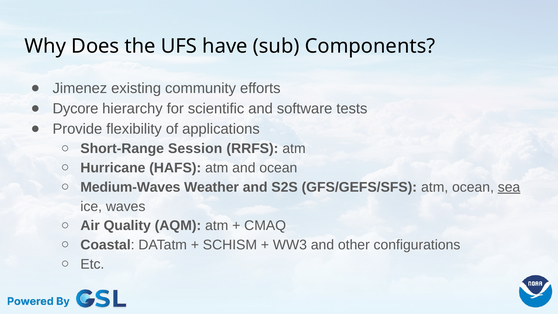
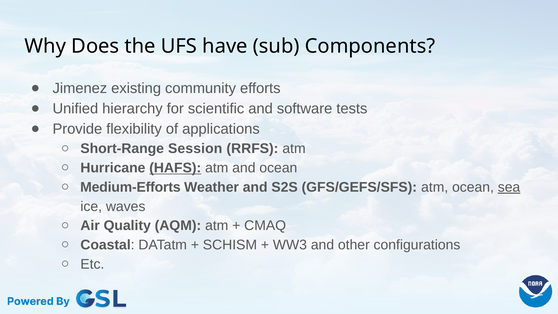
Dycore: Dycore -> Unified
HAFS underline: none -> present
Medium-Waves: Medium-Waves -> Medium-Efforts
